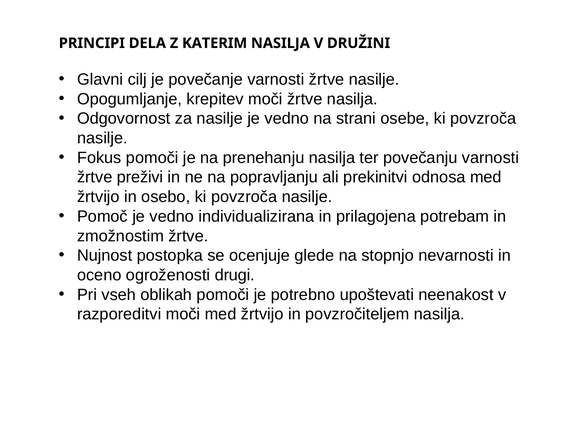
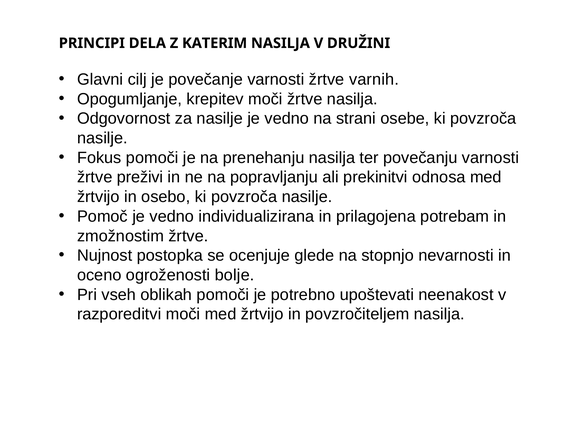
žrtve nasilje: nasilje -> varnih
drugi: drugi -> bolje
